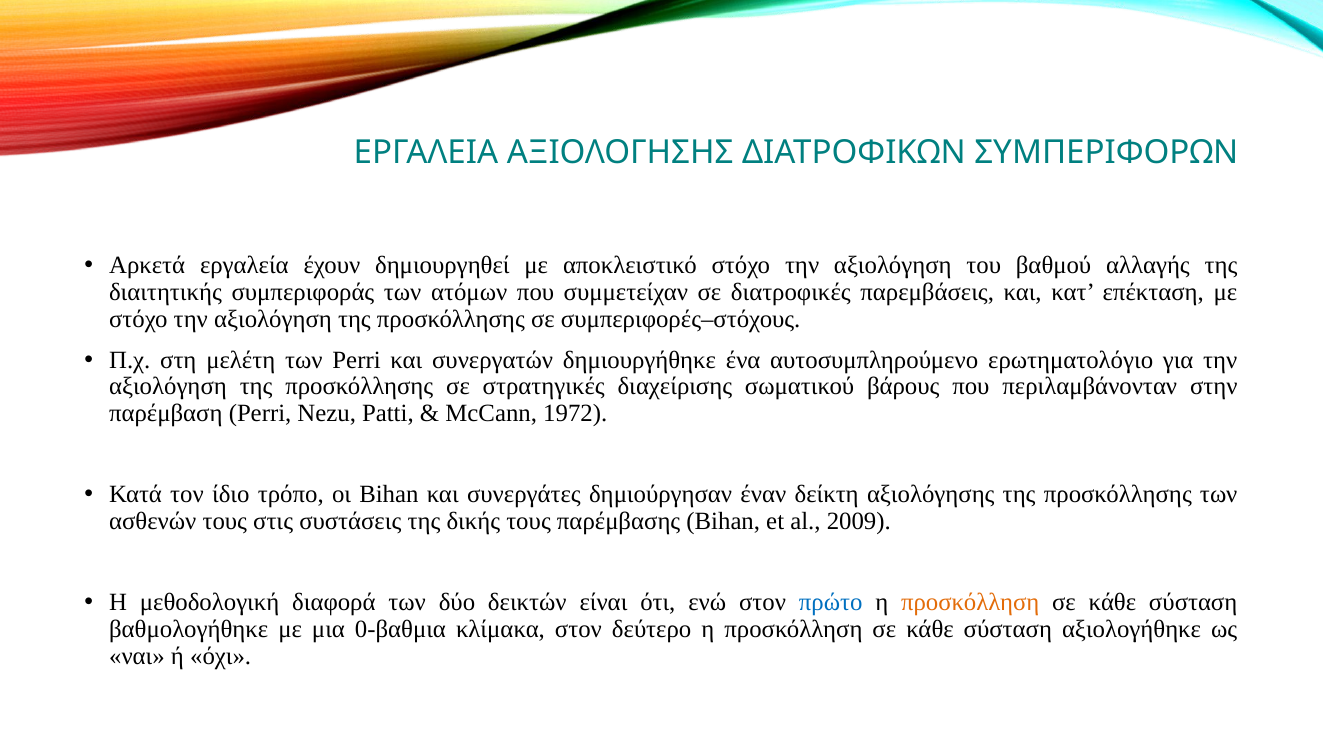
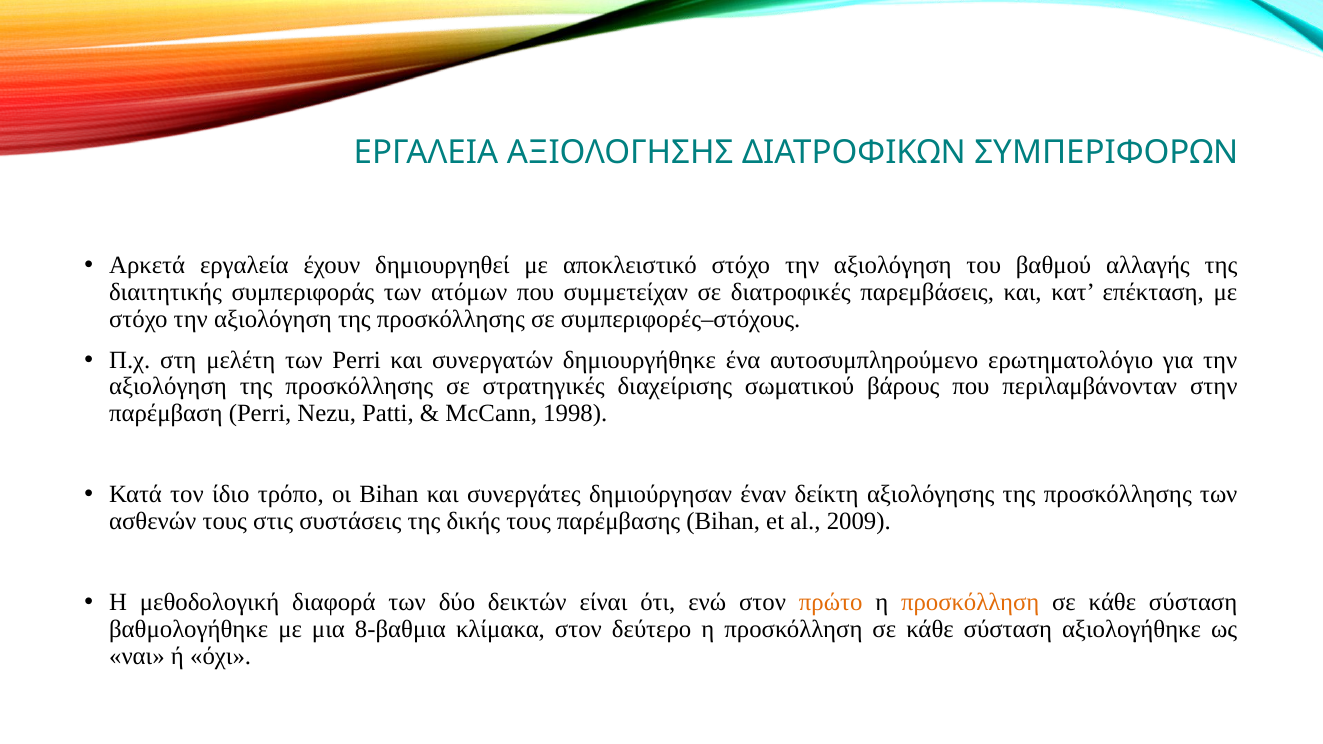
1972: 1972 -> 1998
πρώτο colour: blue -> orange
0-βαθμια: 0-βαθμια -> 8-βαθμια
